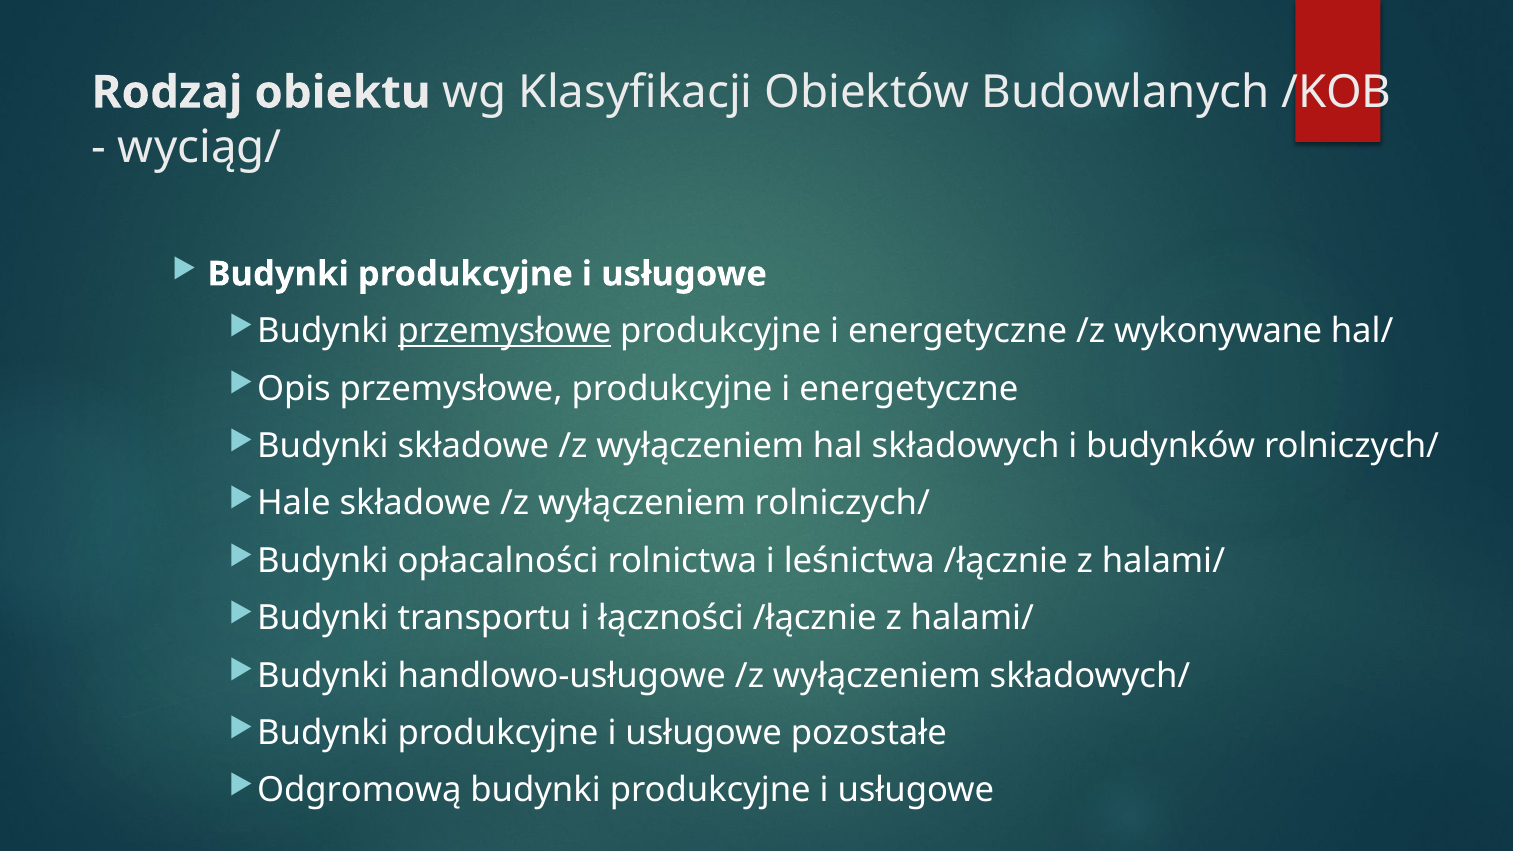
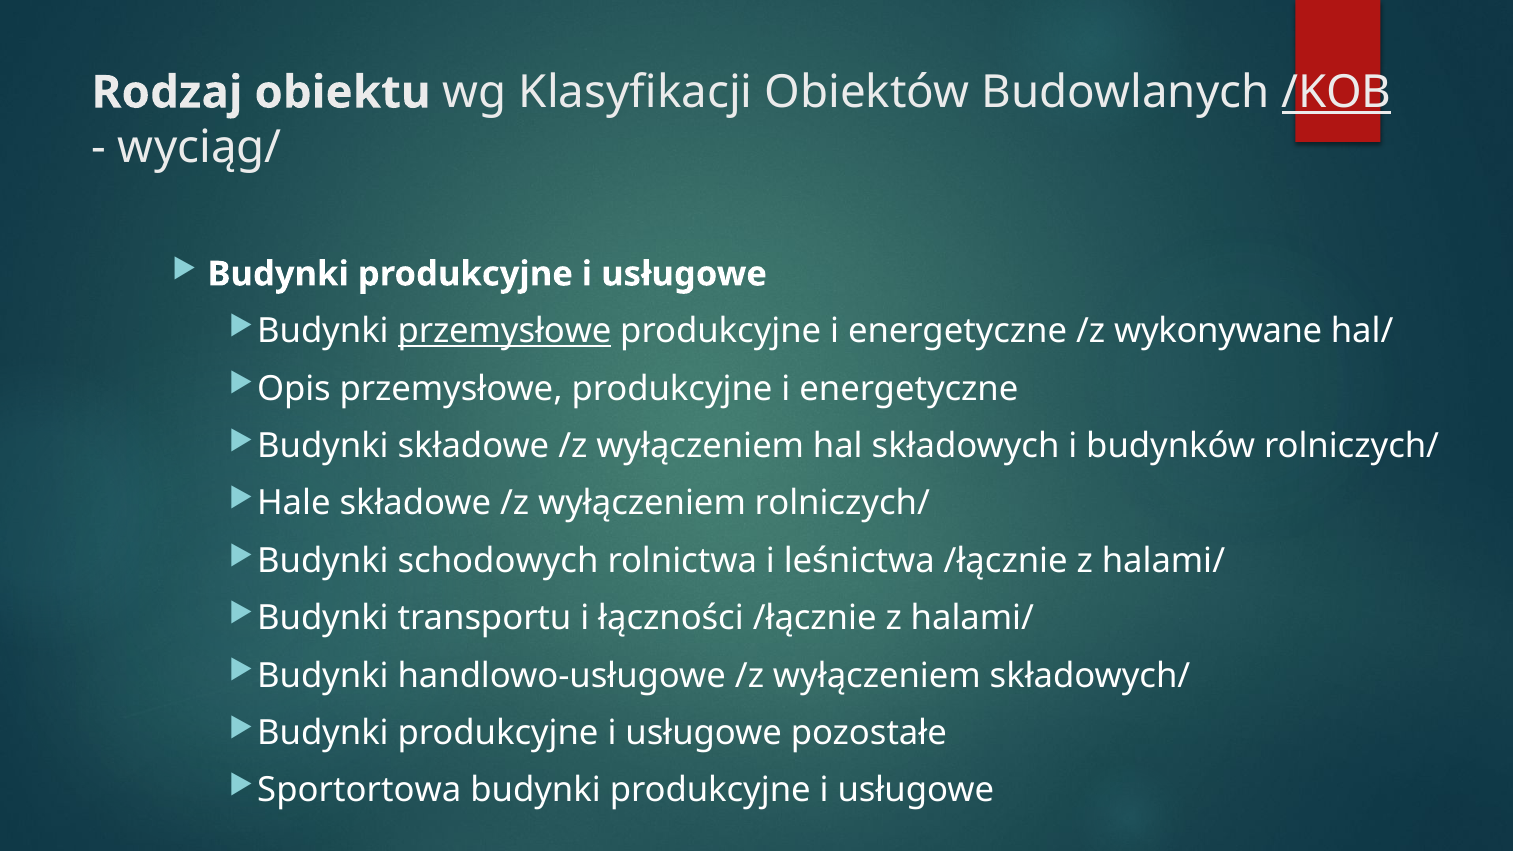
/KOB underline: none -> present
opłacalności: opłacalności -> schodowych
Odgromową: Odgromową -> Sportortowa
